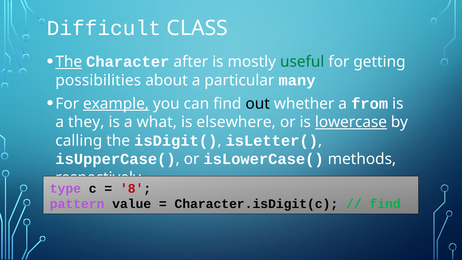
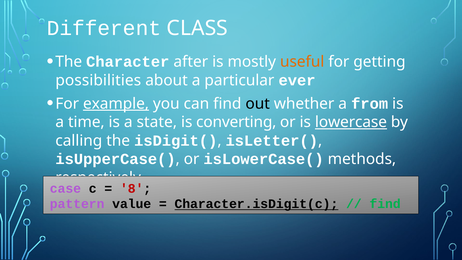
Difficult: Difficult -> Different
The at (69, 62) underline: present -> none
useful colour: green -> orange
many: many -> ever
they: they -> time
what: what -> state
elsewhere: elsewhere -> converting
type: type -> case
Character.isDigit(c underline: none -> present
